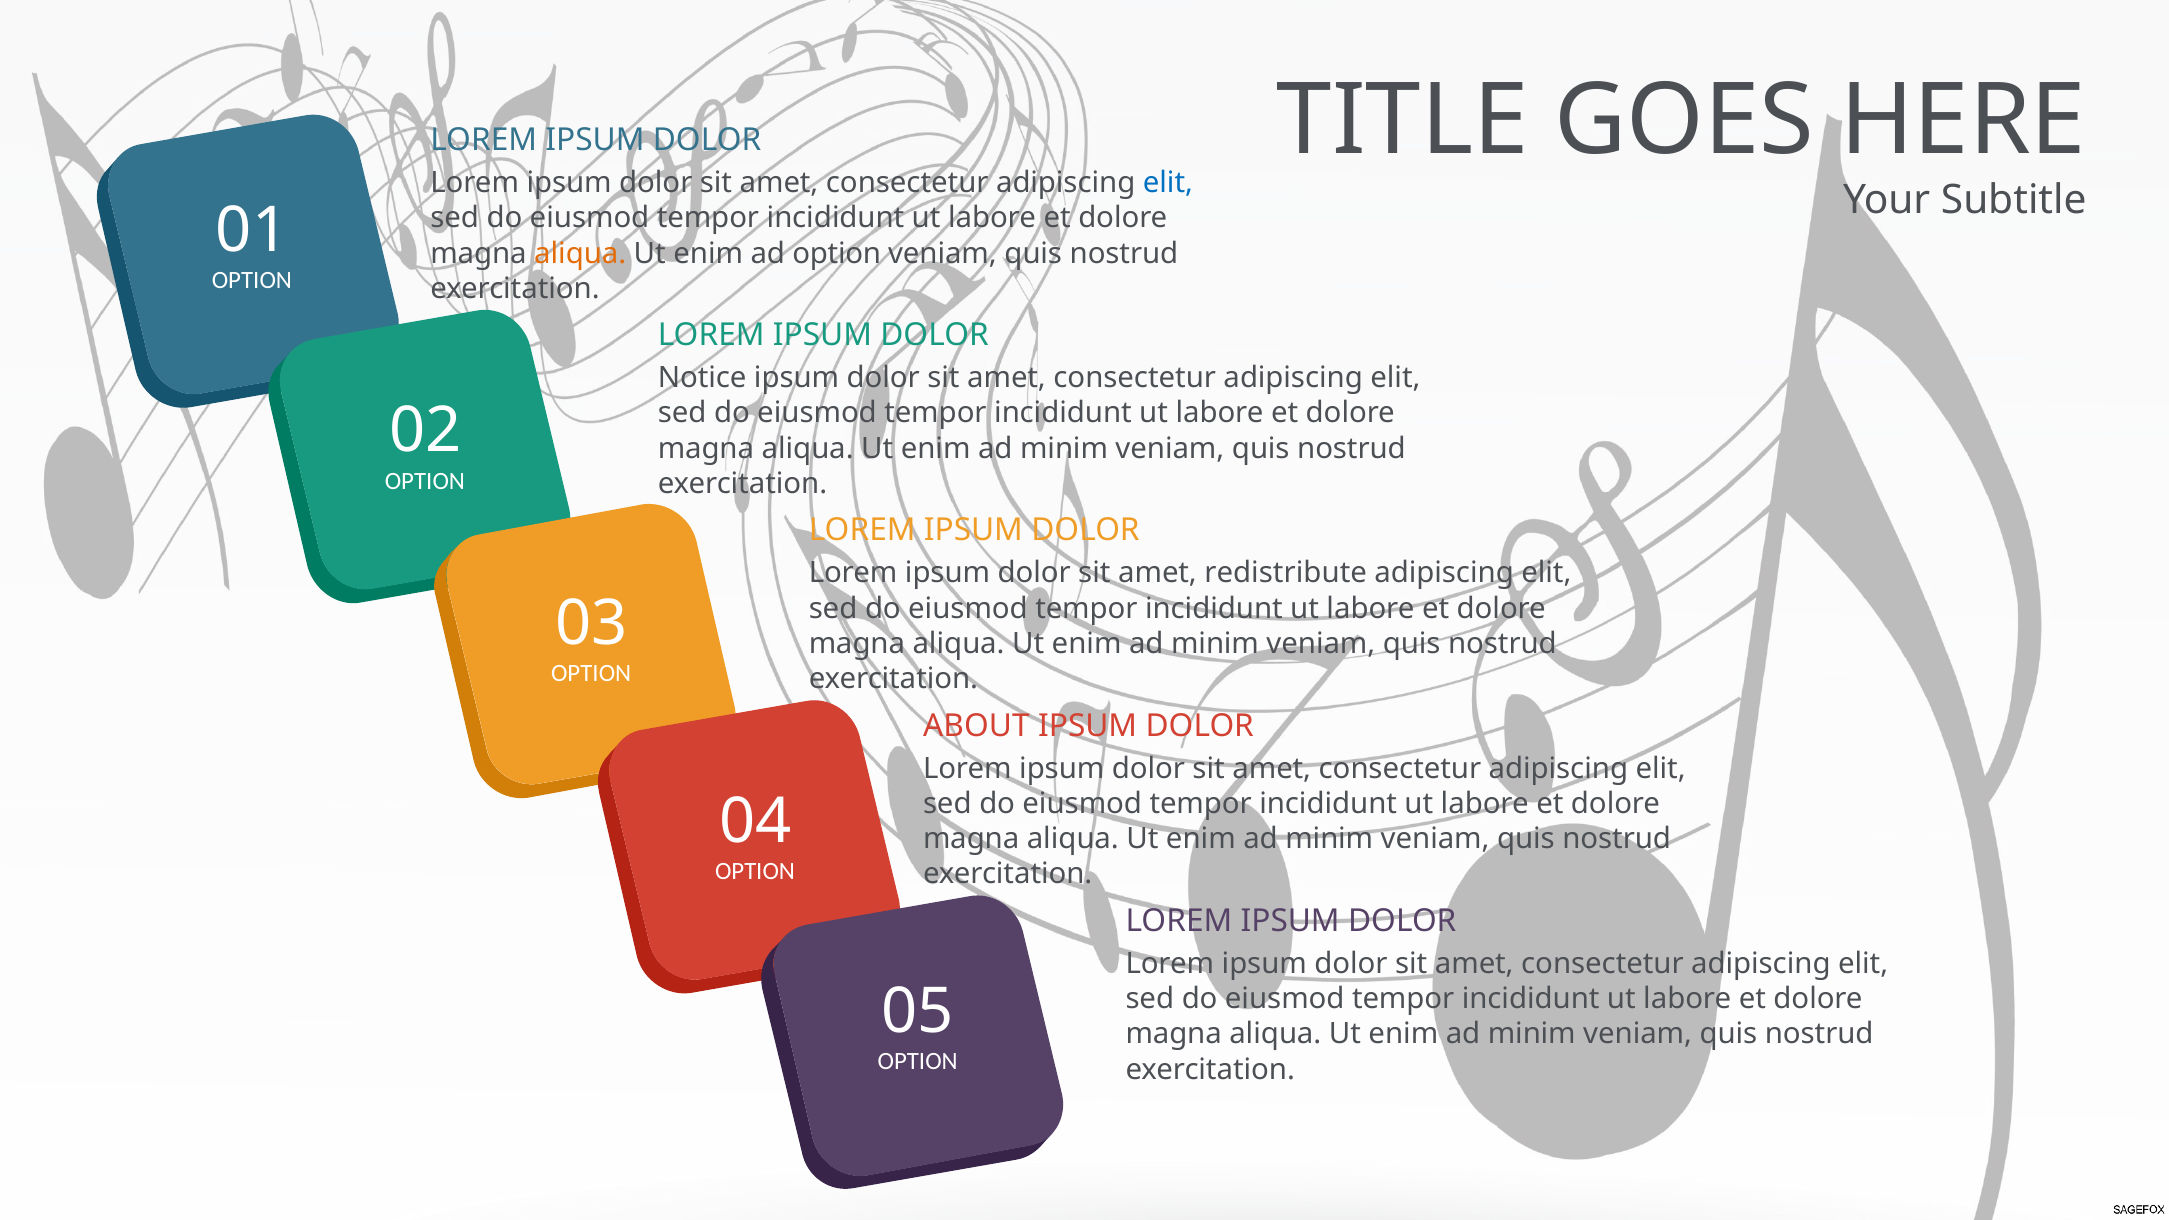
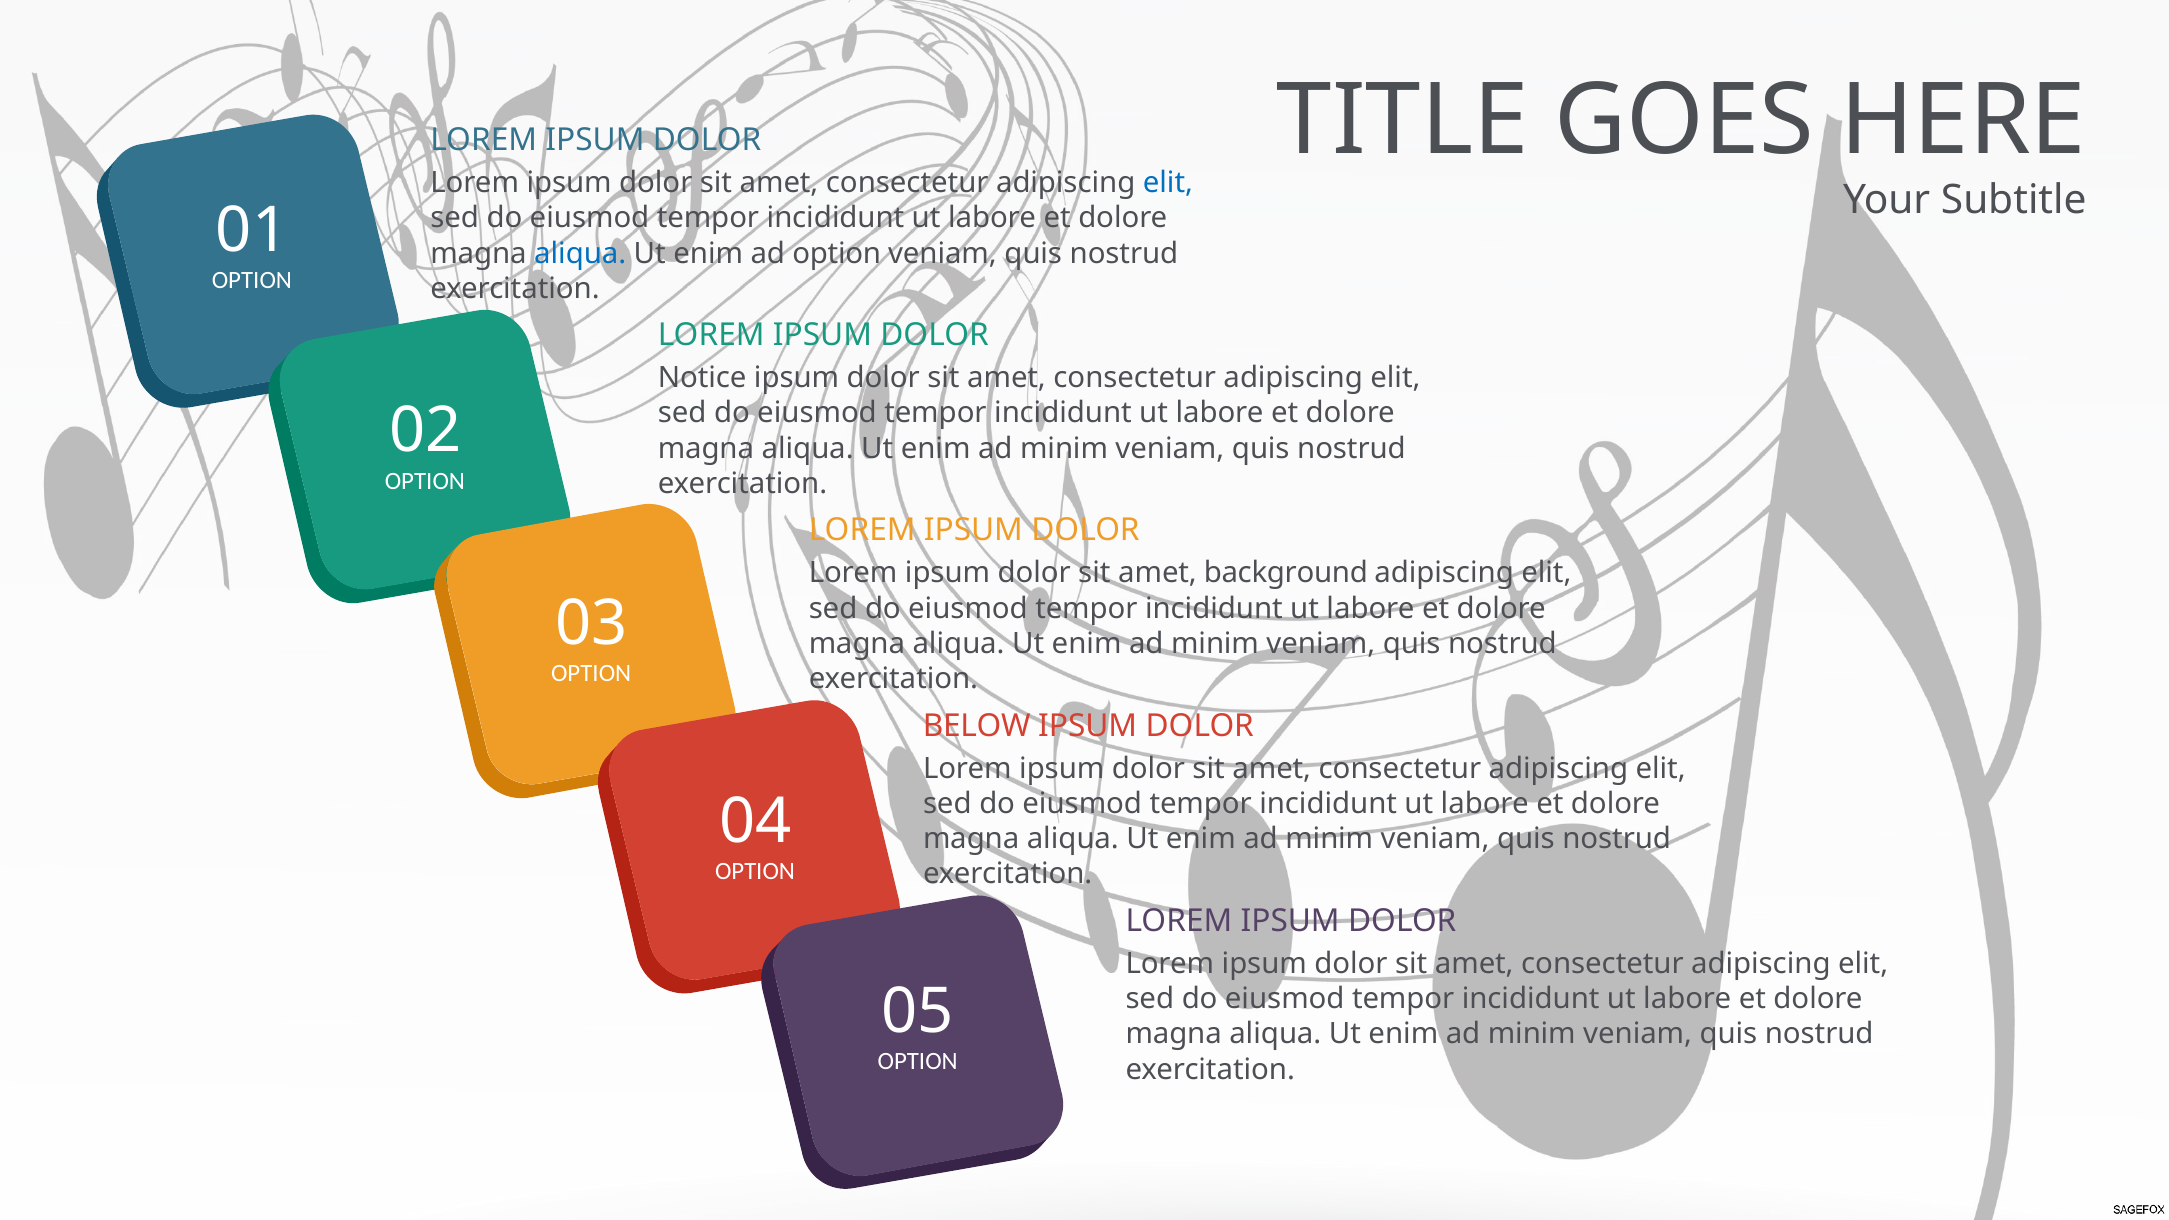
aliqua at (580, 253) colour: orange -> blue
redistribute: redistribute -> background
ABOUT: ABOUT -> BELOW
